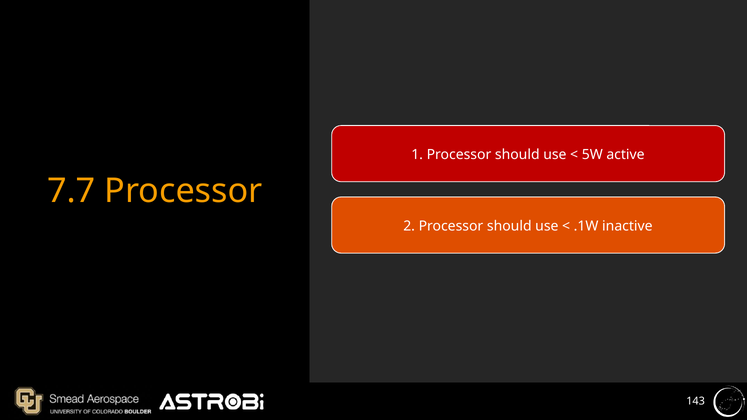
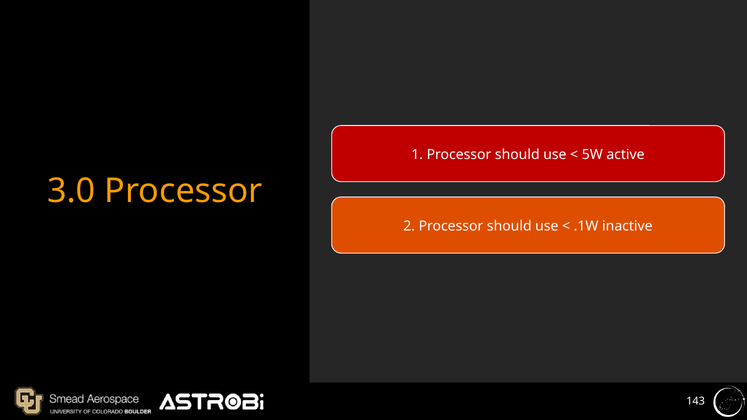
7.7: 7.7 -> 3.0
